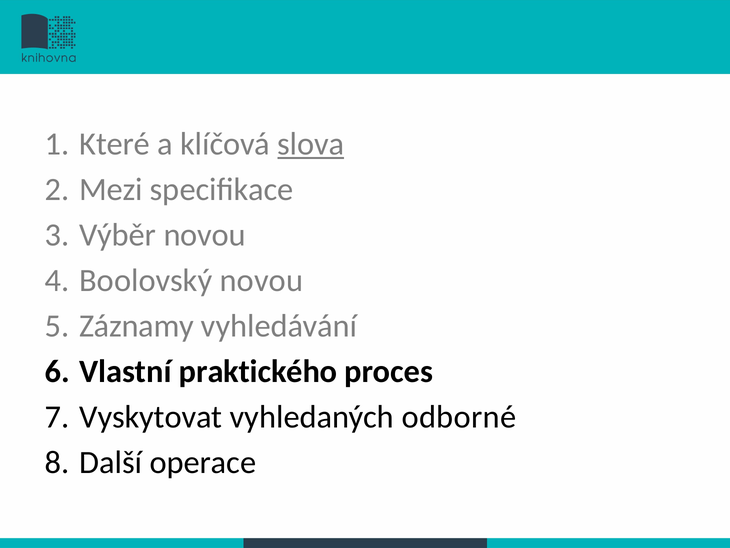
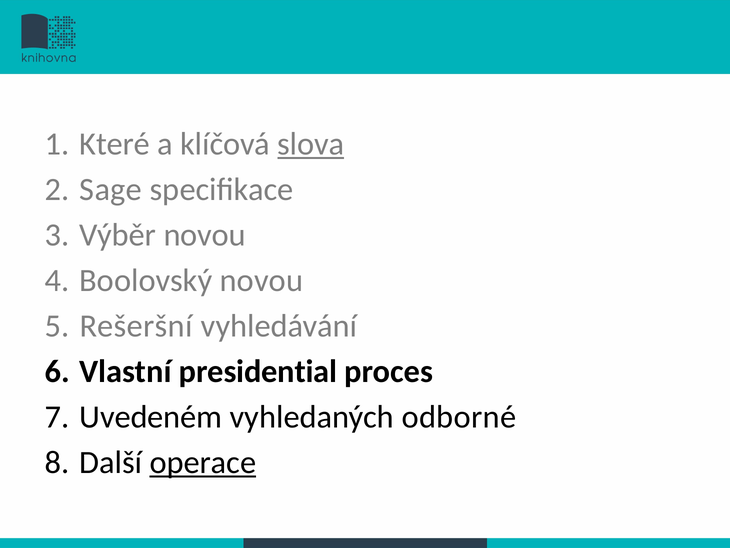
Mezi: Mezi -> Sage
Záznamy: Záznamy -> Rešeršní
praktického: praktického -> presidential
Vyskytovat: Vyskytovat -> Uvedeném
operace underline: none -> present
